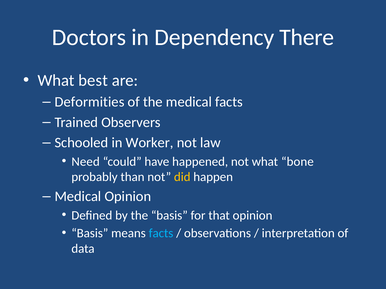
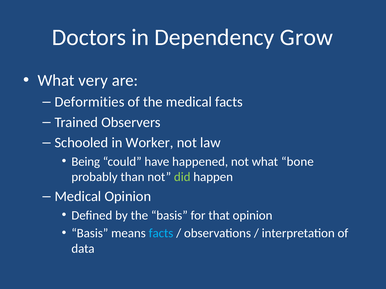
There: There -> Grow
best: best -> very
Need: Need -> Being
did colour: yellow -> light green
